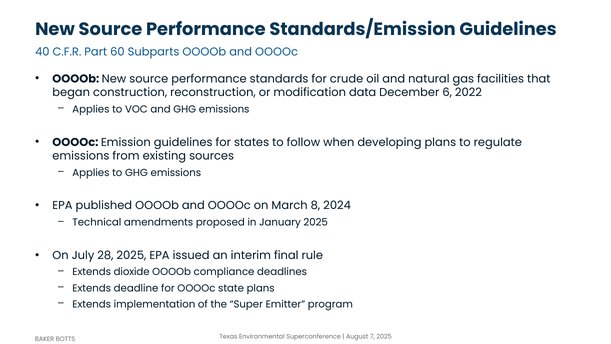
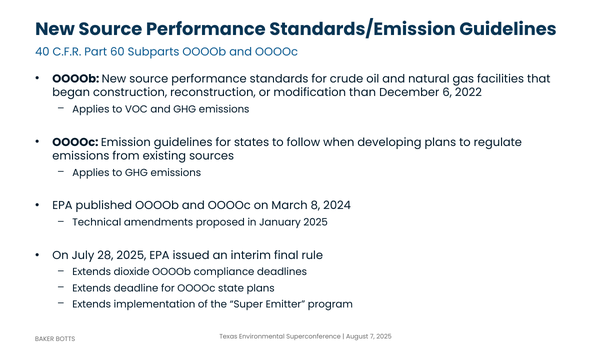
data: data -> than
